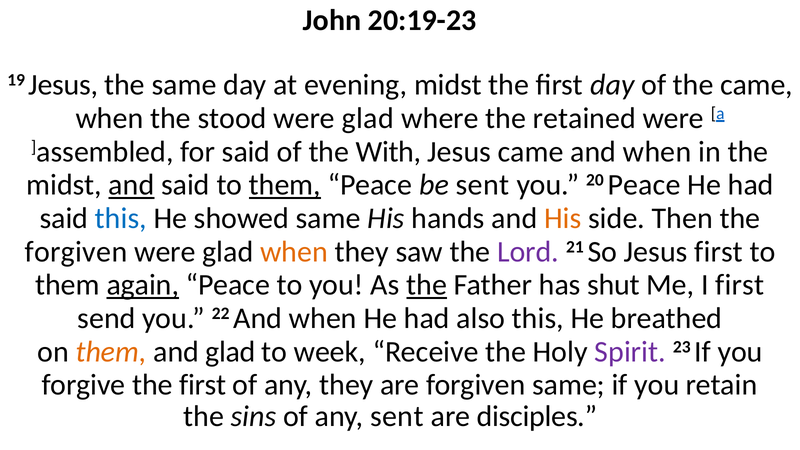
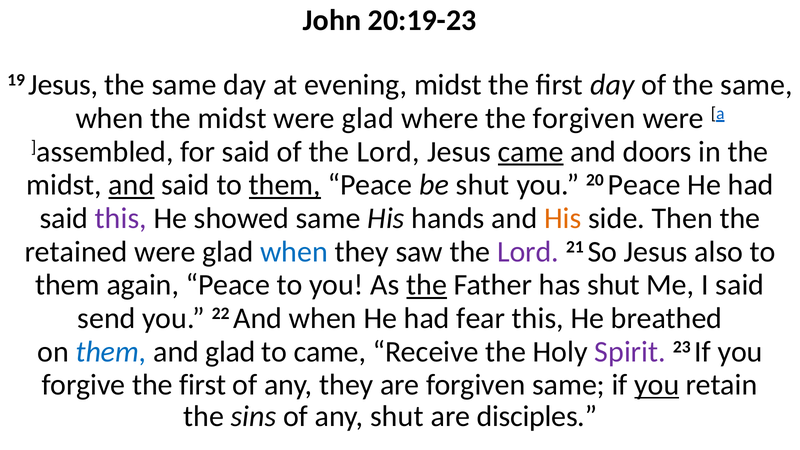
of the came: came -> same
when the stood: stood -> midst
the retained: retained -> forgiven
of the With: With -> Lord
came at (531, 152) underline: none -> present
when at (657, 152): when -> doors
be sent: sent -> shut
this at (121, 218) colour: blue -> purple
forgiven at (76, 252): forgiven -> retained
when at (294, 252) colour: orange -> blue
Jesus first: first -> also
again underline: present -> none
I first: first -> said
also: also -> fear
them at (111, 352) colour: orange -> blue
to week: week -> came
you at (657, 385) underline: none -> present
any sent: sent -> shut
